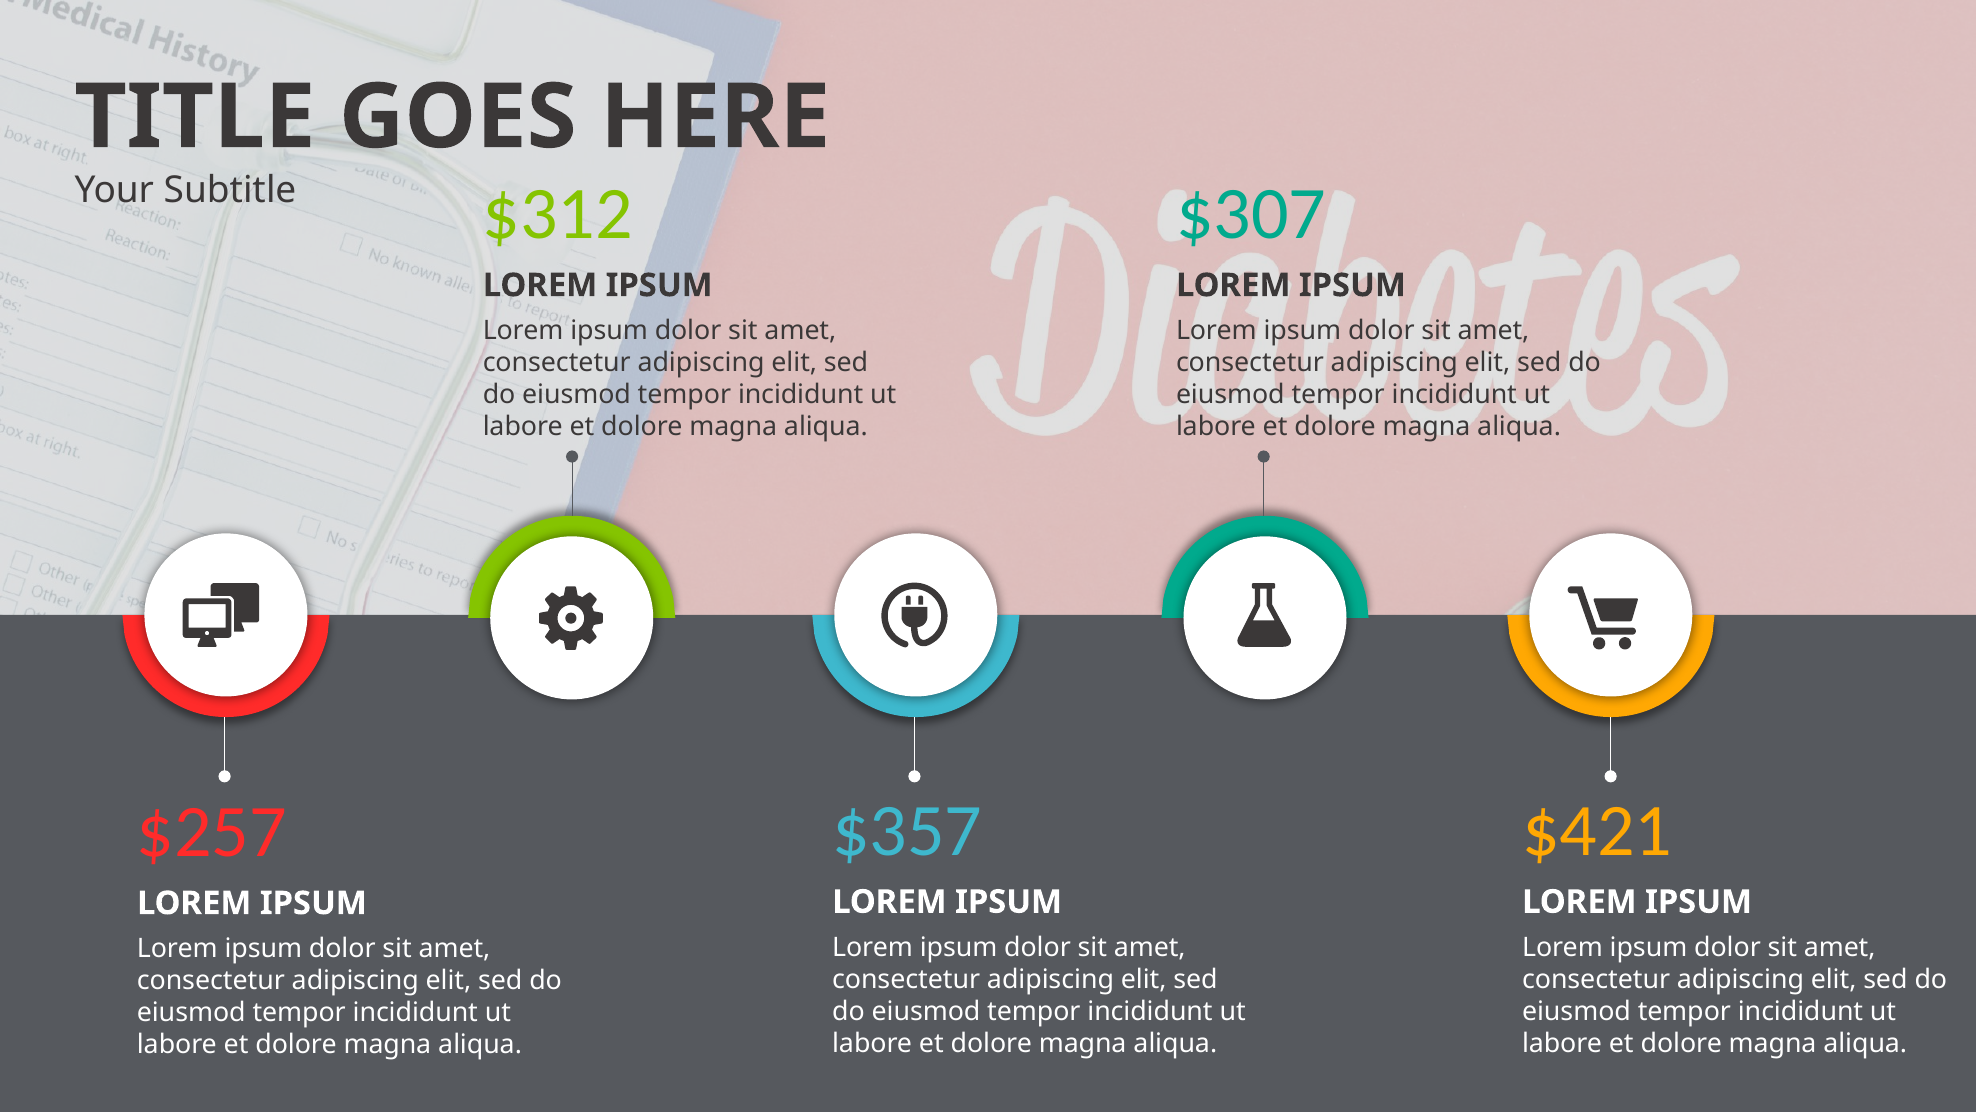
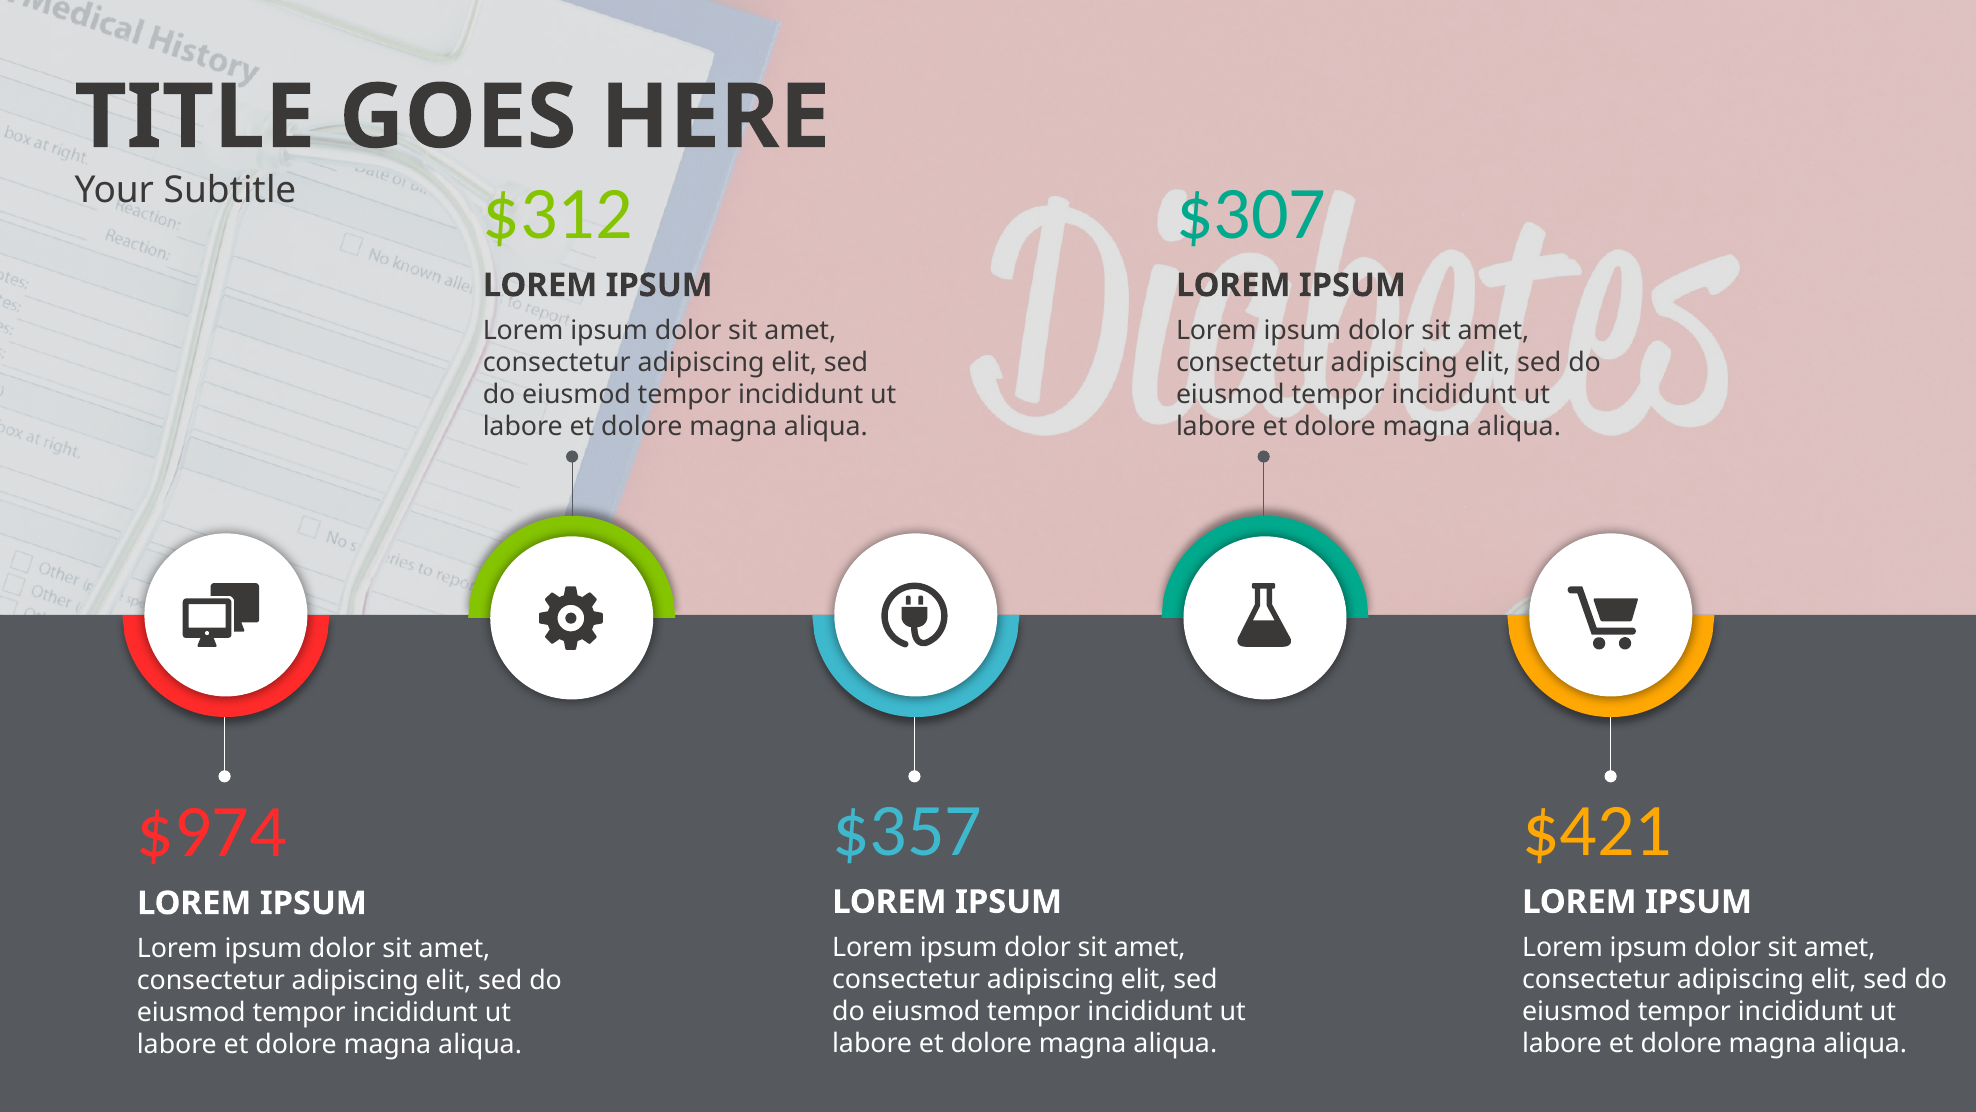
$257: $257 -> $974
